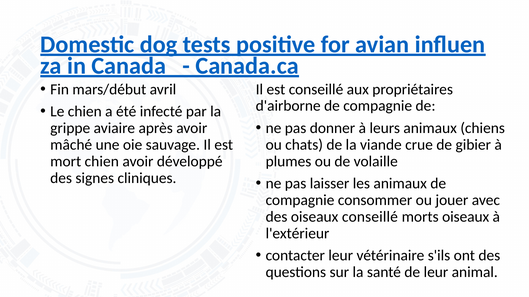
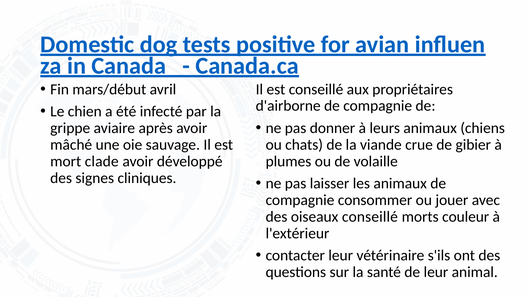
mort chien: chien -> clade
morts oiseaux: oiseaux -> couleur
